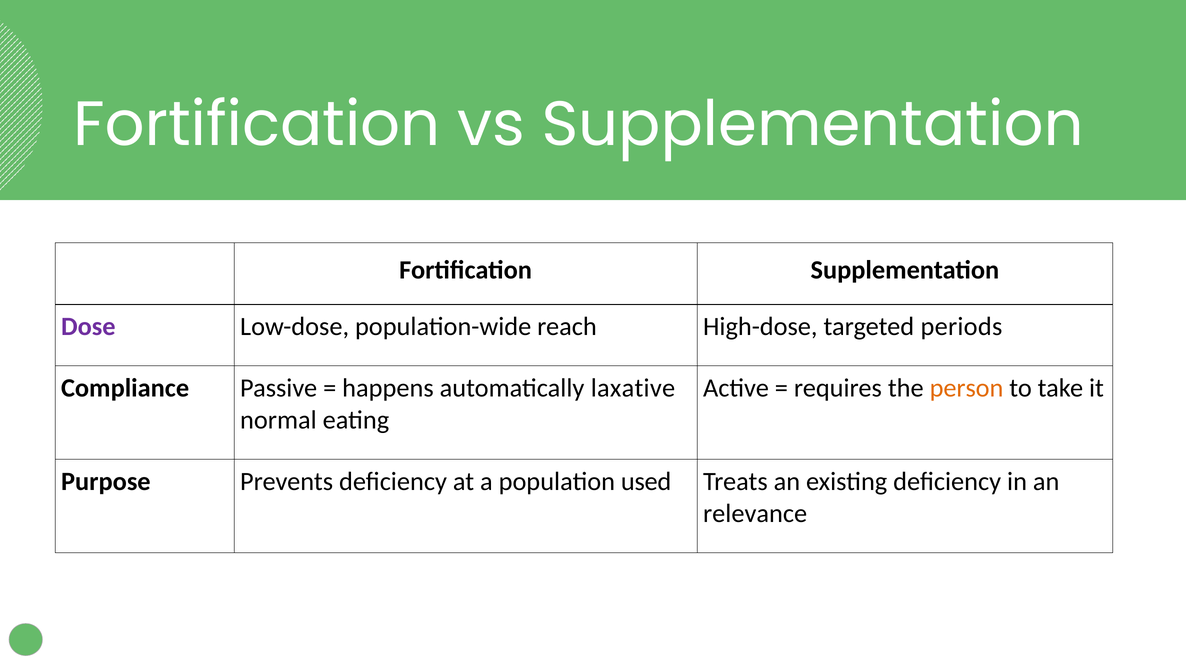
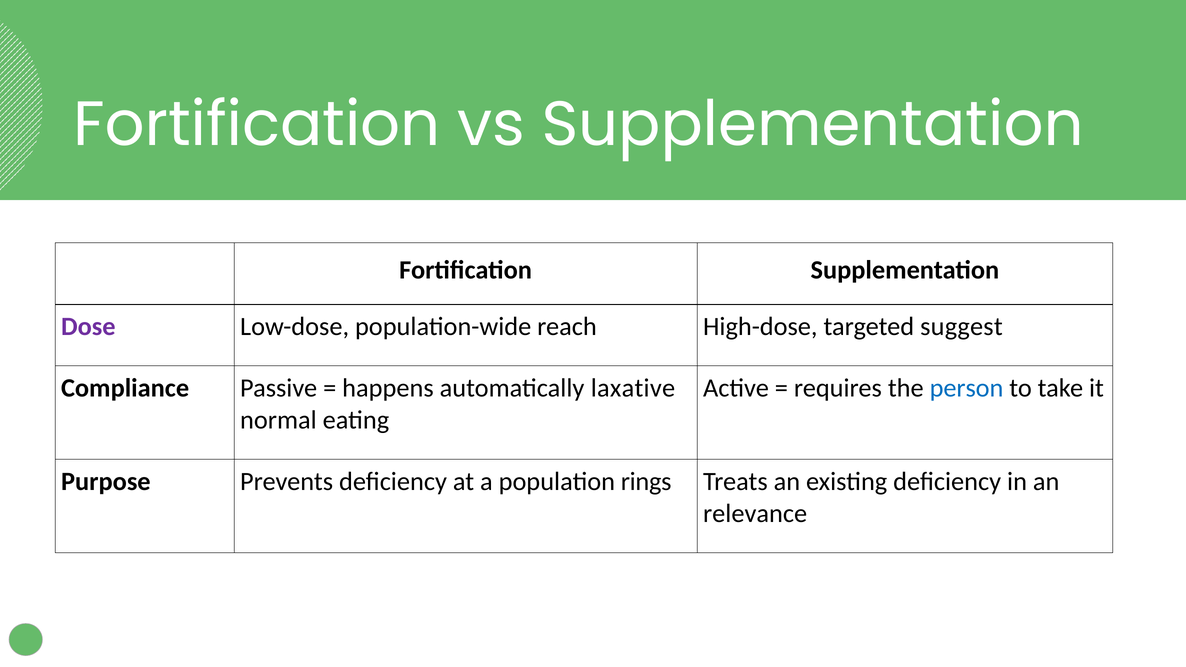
periods: periods -> suggest
person colour: orange -> blue
used: used -> rings
